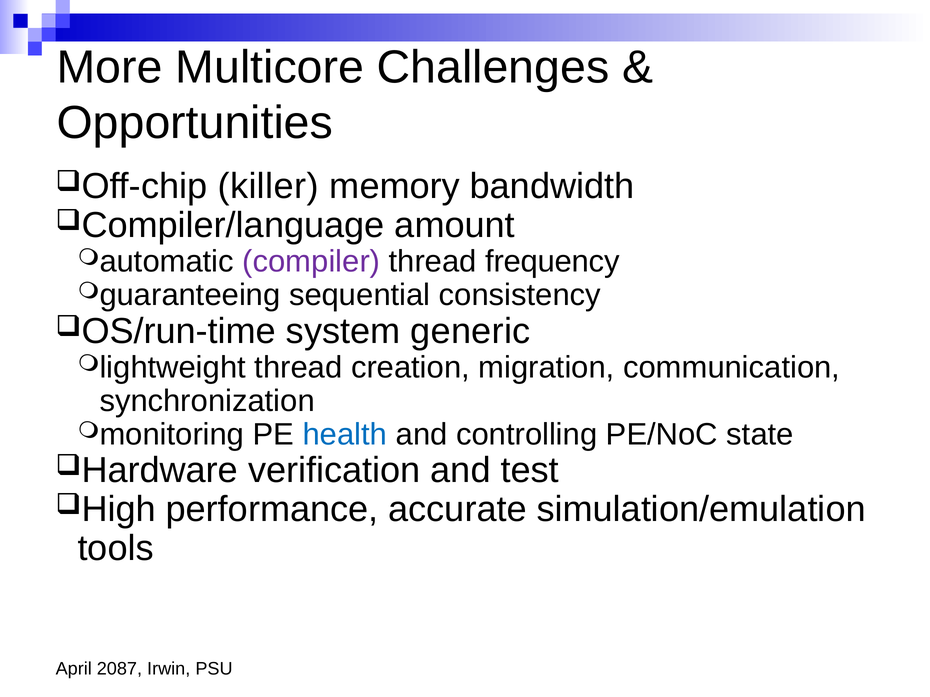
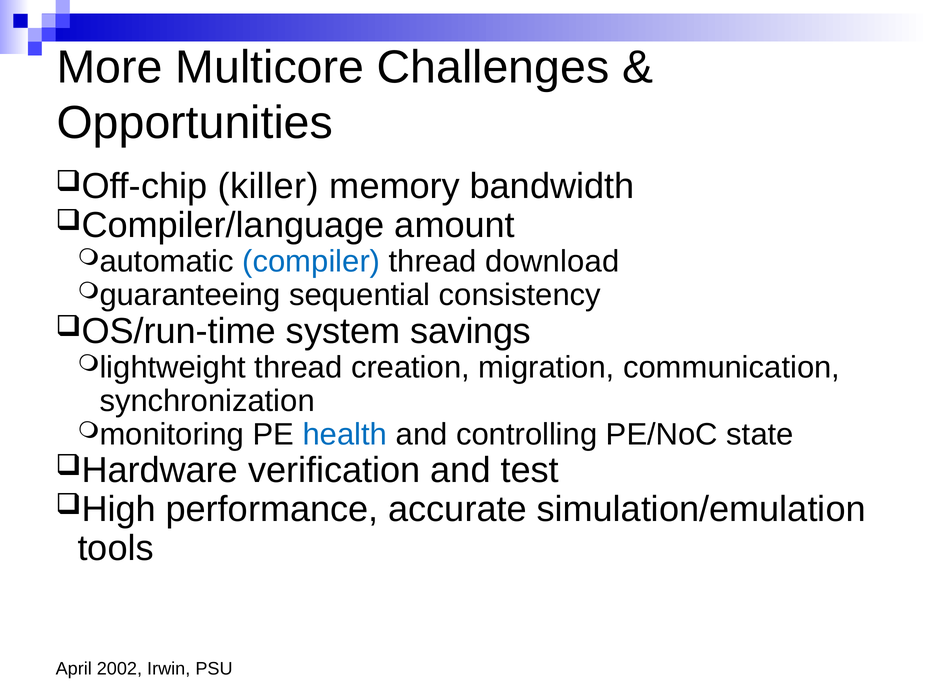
compiler colour: purple -> blue
frequency: frequency -> download
generic: generic -> savings
2087: 2087 -> 2002
